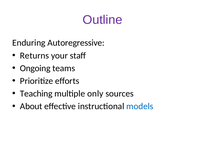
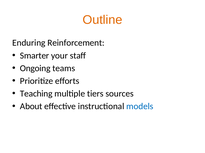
Outline colour: purple -> orange
Autoregressive: Autoregressive -> Reinforcement
Returns: Returns -> Smarter
only: only -> tiers
